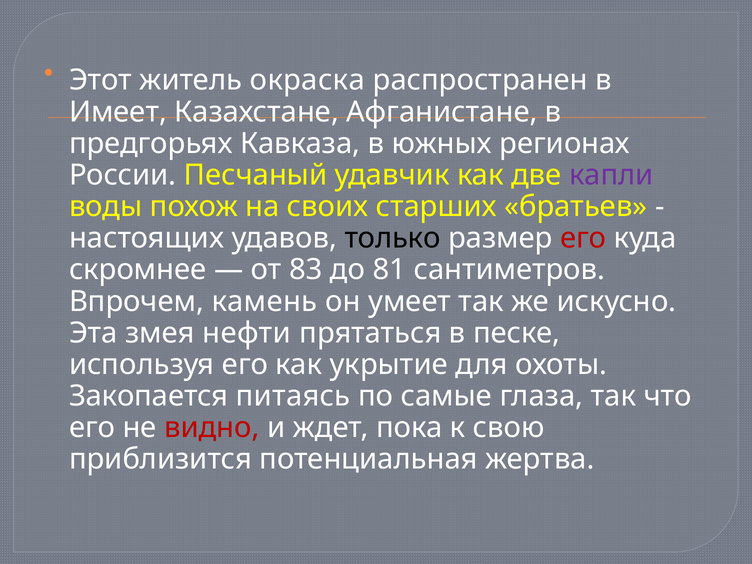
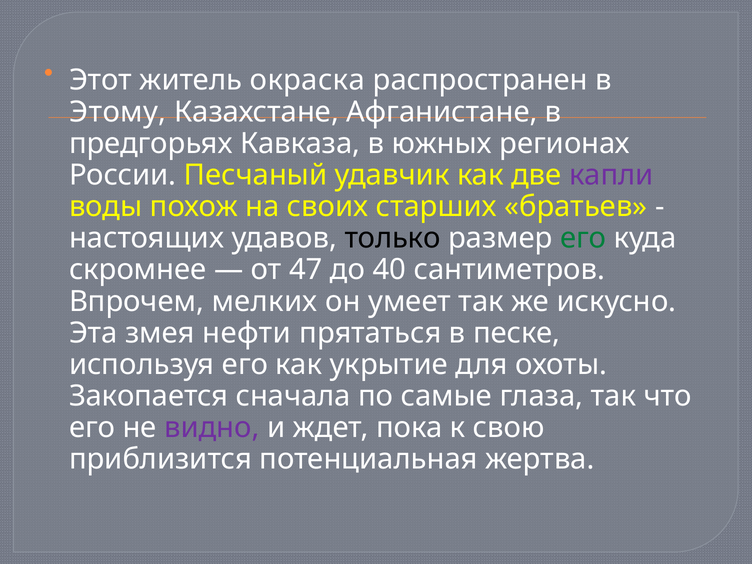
Имеет: Имеет -> Этому
его at (583, 238) colour: red -> green
83: 83 -> 47
81: 81 -> 40
камень: камень -> мелких
питаясь: питаясь -> сначала
видно colour: red -> purple
